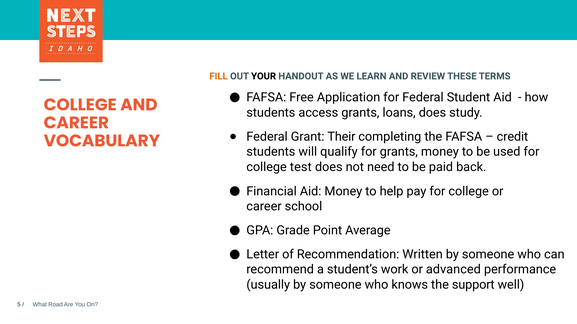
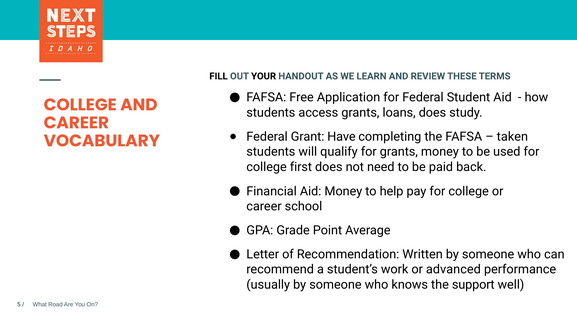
FILL colour: orange -> black
Their: Their -> Have
credit: credit -> taken
test: test -> first
